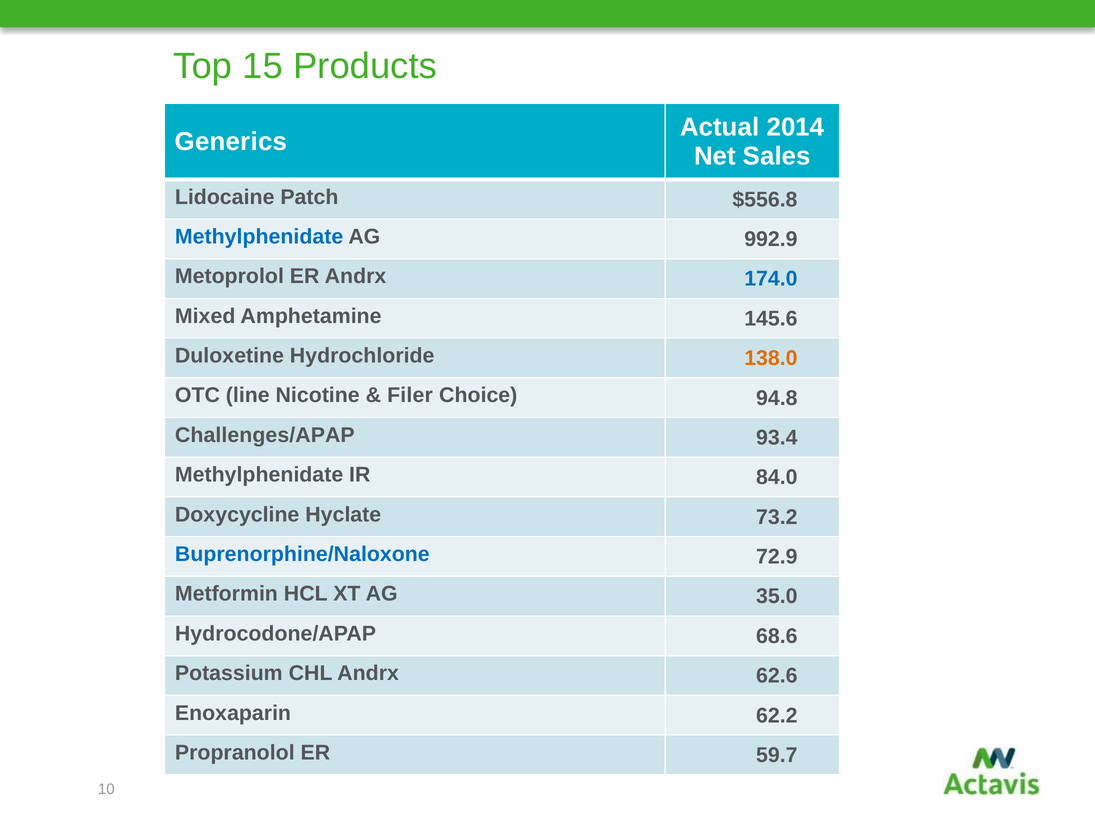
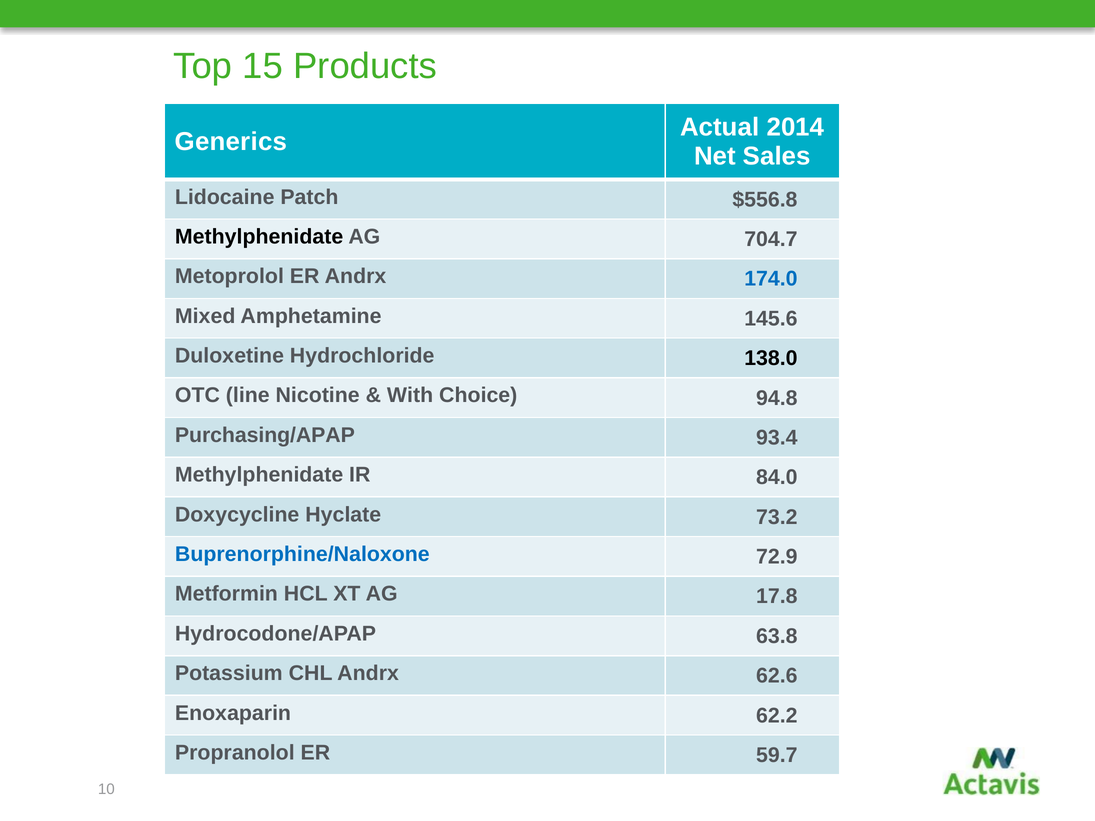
Methylphenidate at (259, 237) colour: blue -> black
992.9: 992.9 -> 704.7
138.0 colour: orange -> black
Filer: Filer -> With
Challenges/APAP: Challenges/APAP -> Purchasing/APAP
35.0: 35.0 -> 17.8
68.6: 68.6 -> 63.8
